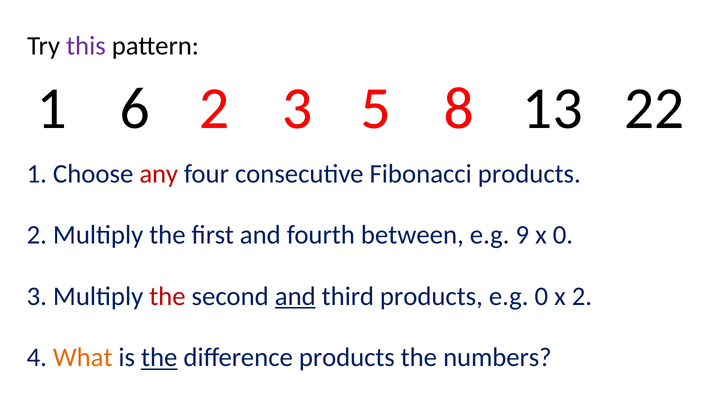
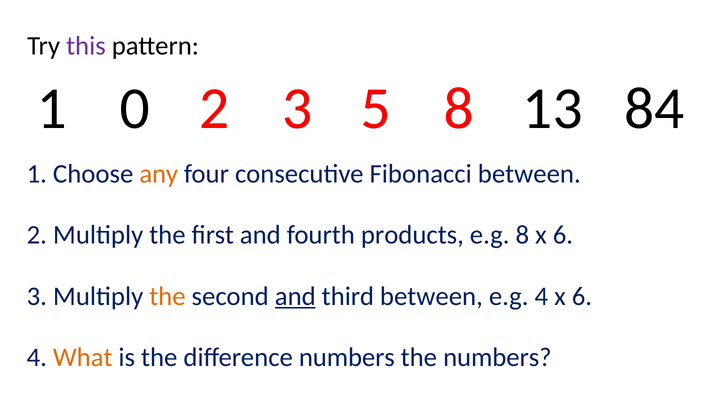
6: 6 -> 0
22: 22 -> 84
any colour: red -> orange
Fibonacci products: products -> between
between: between -> products
e.g 9: 9 -> 8
0 at (563, 235): 0 -> 6
the at (167, 296) colour: red -> orange
third products: products -> between
e.g 0: 0 -> 4
2 at (582, 296): 2 -> 6
the at (159, 357) underline: present -> none
difference products: products -> numbers
